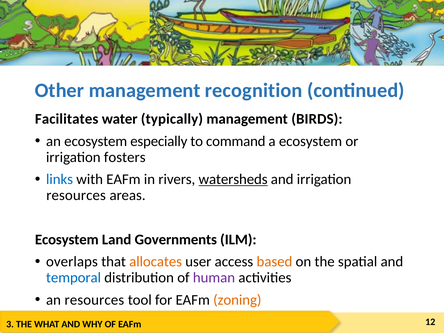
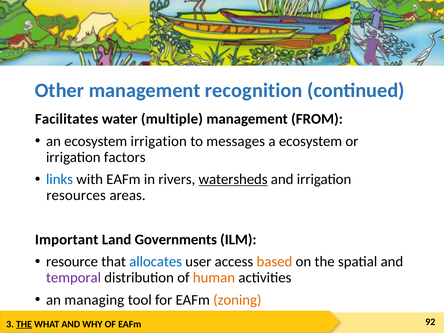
typically: typically -> multiple
BIRDS: BIRDS -> FROM
ecosystem especially: especially -> irrigation
command: command -> messages
fosters: fosters -> factors
Ecosystem at (67, 240): Ecosystem -> Important
overlaps: overlaps -> resource
allocates colour: orange -> blue
temporal colour: blue -> purple
human colour: purple -> orange
an resources: resources -> managing
THE at (24, 324) underline: none -> present
12: 12 -> 92
